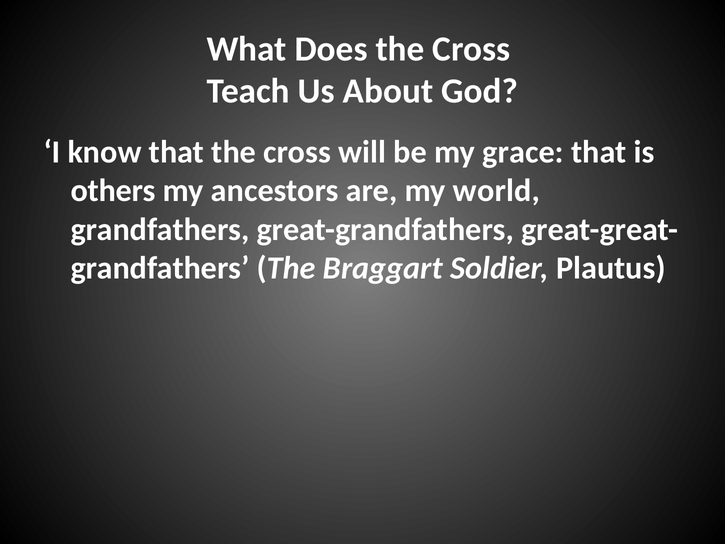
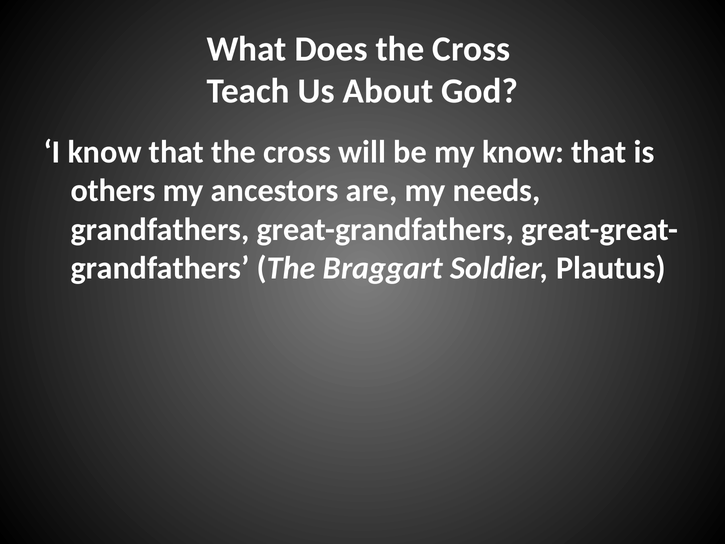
my grace: grace -> know
world: world -> needs
